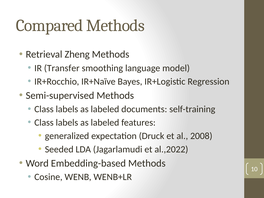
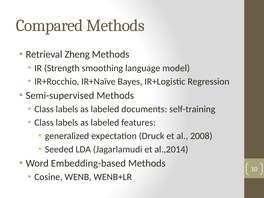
Transfer: Transfer -> Strength
al.,2022: al.,2022 -> al.,2014
